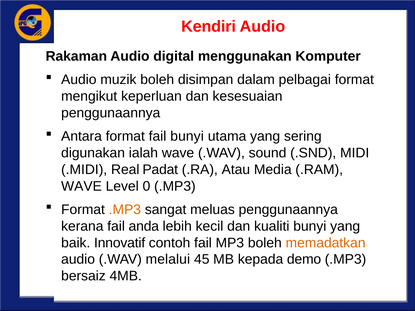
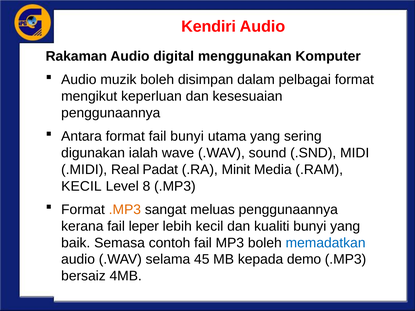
Atau: Atau -> Minit
WAVE at (82, 186): WAVE -> KECIL
0: 0 -> 8
anda: anda -> leper
Innovatif: Innovatif -> Semasa
memadatkan colour: orange -> blue
melalui: melalui -> selama
